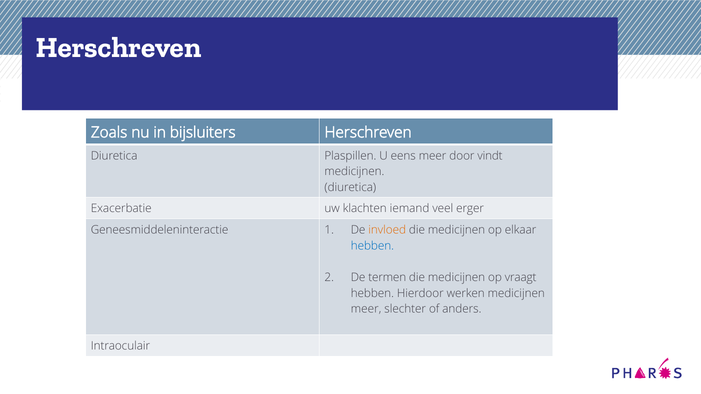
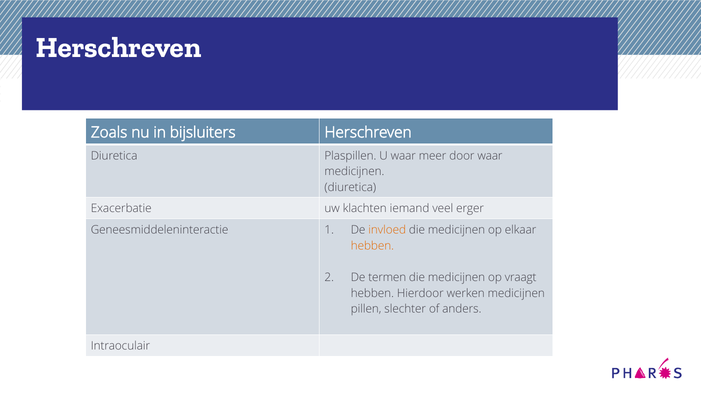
U eens: eens -> waar
door vindt: vindt -> waar
hebben at (372, 246) colour: blue -> orange
meer at (366, 309): meer -> pillen
